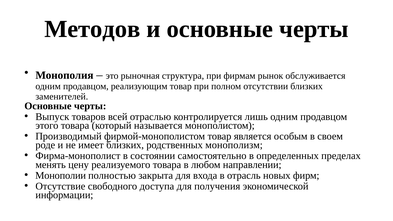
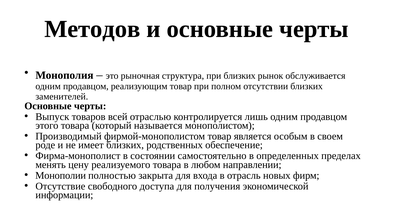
при фирмам: фирмам -> близких
монополизм: монополизм -> обеспечение
